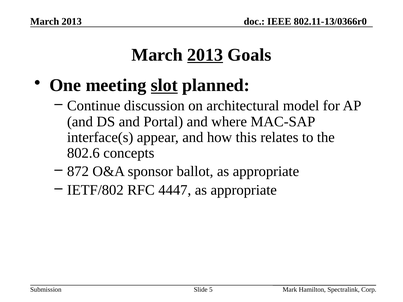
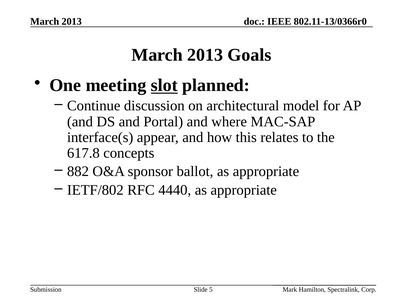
2013 at (205, 55) underline: present -> none
802.6: 802.6 -> 617.8
872: 872 -> 882
4447: 4447 -> 4440
